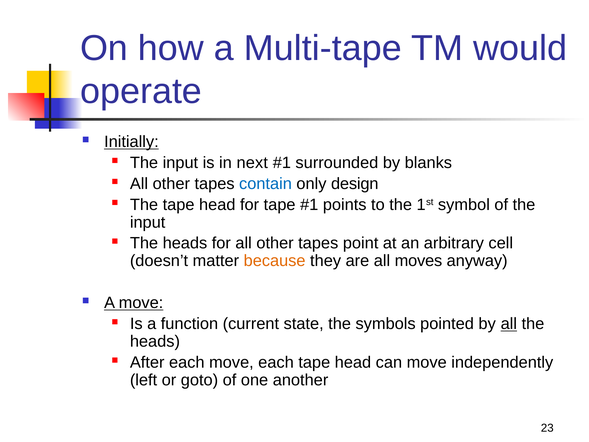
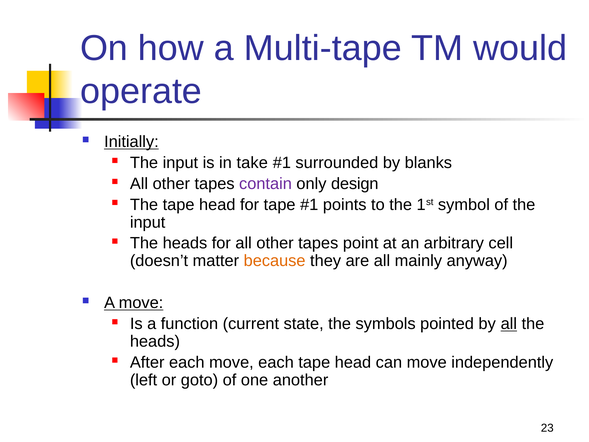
next: next -> take
contain colour: blue -> purple
moves: moves -> mainly
